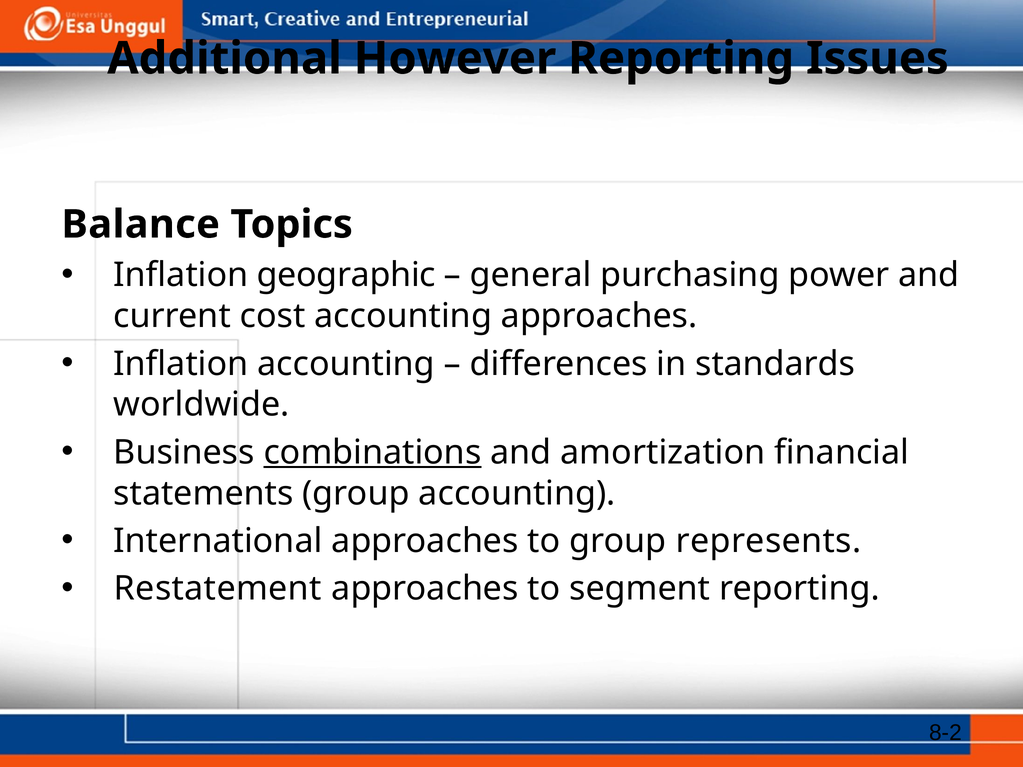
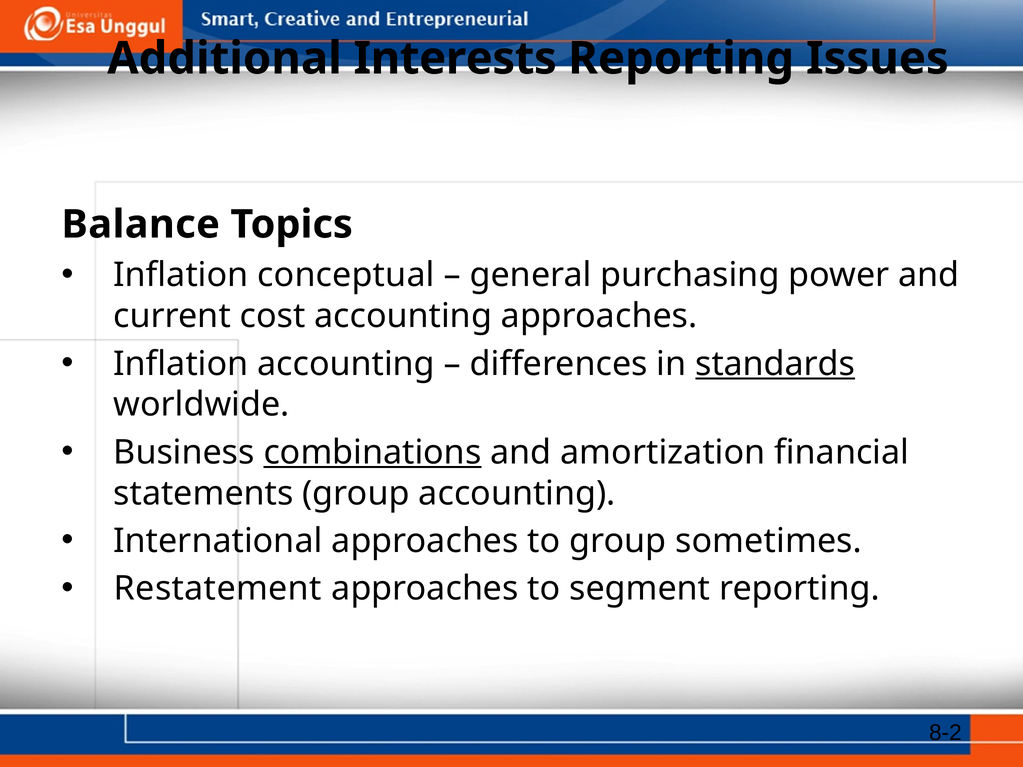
However: However -> Interests
geographic: geographic -> conceptual
standards underline: none -> present
represents: represents -> sometimes
